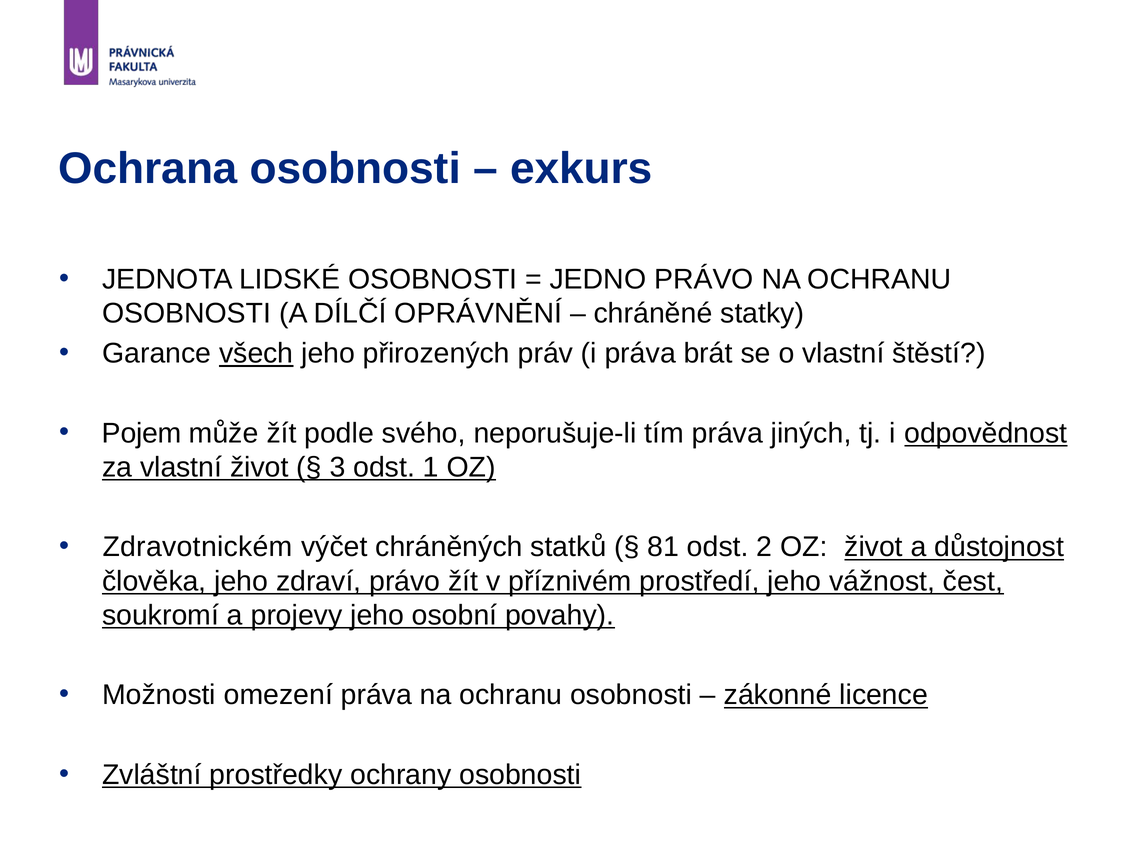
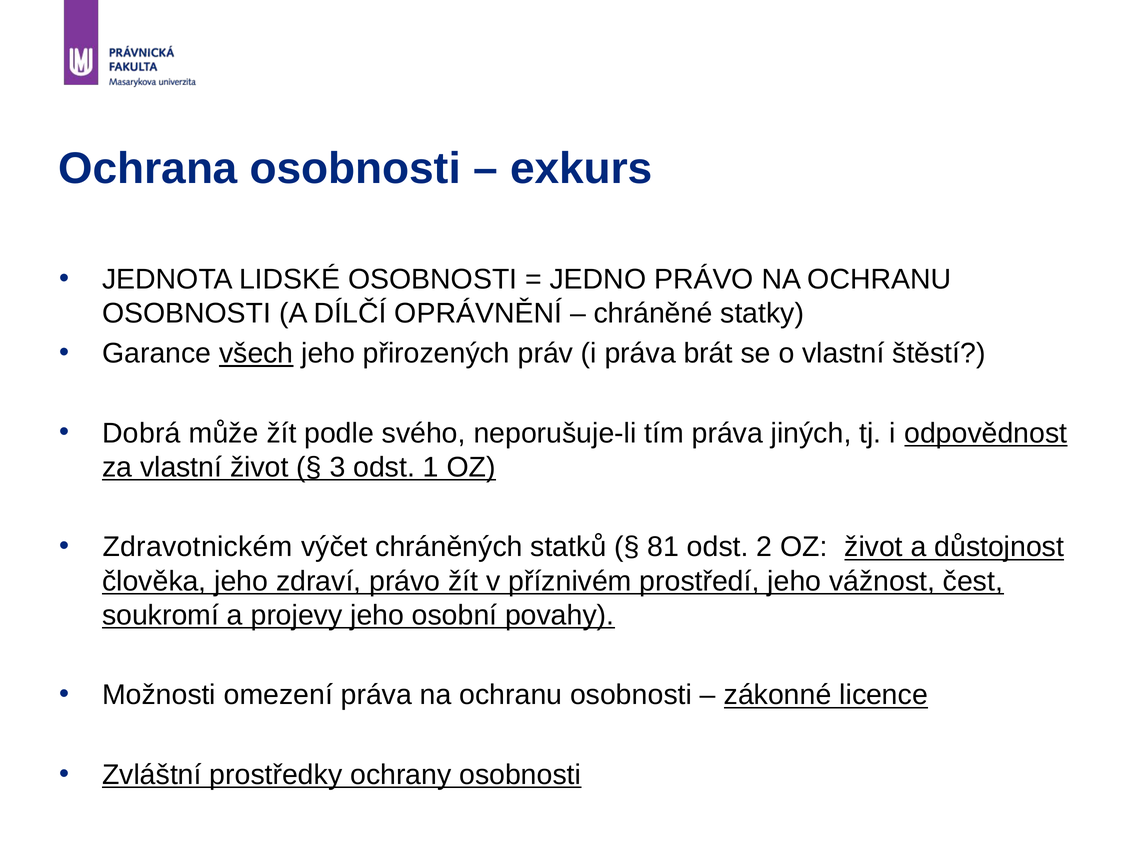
Pojem: Pojem -> Dobrá
